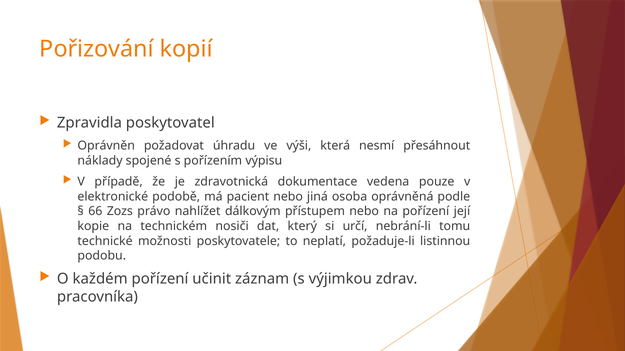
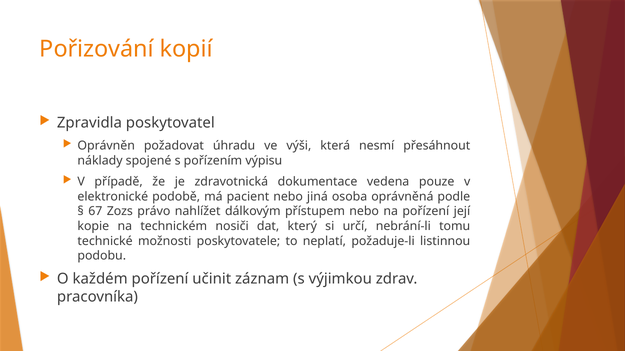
66: 66 -> 67
